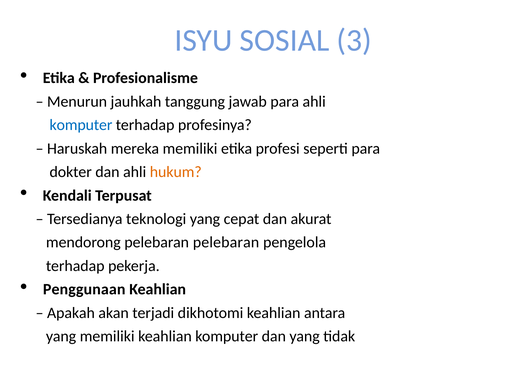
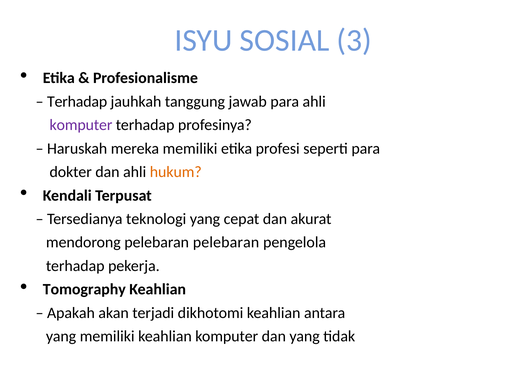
Menurun at (77, 102): Menurun -> Terhadap
komputer at (81, 125) colour: blue -> purple
Penggunaan: Penggunaan -> Tomography
